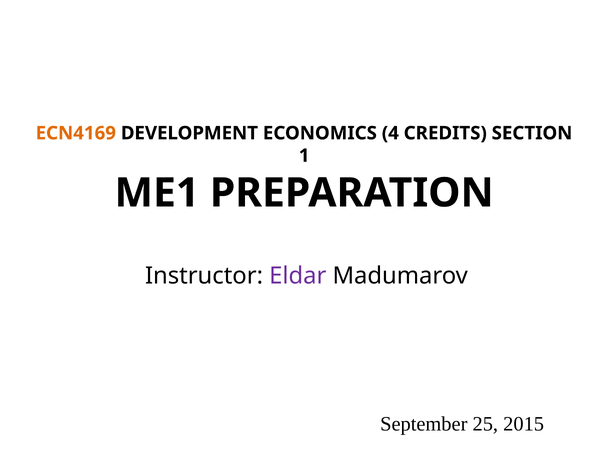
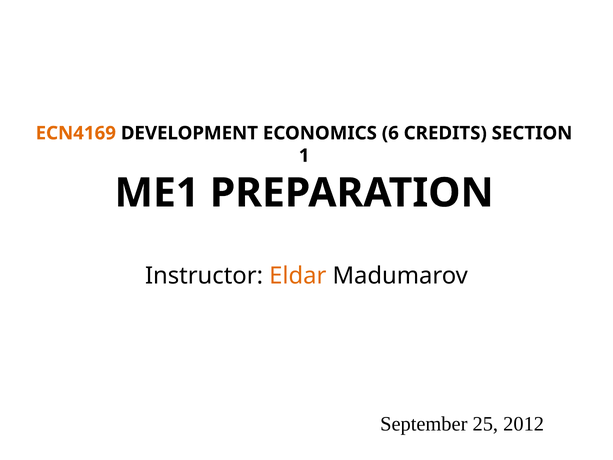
4: 4 -> 6
Eldar colour: purple -> orange
2015: 2015 -> 2012
